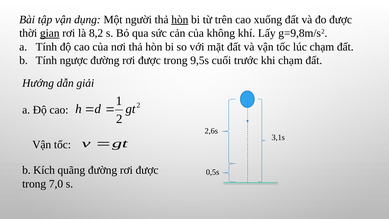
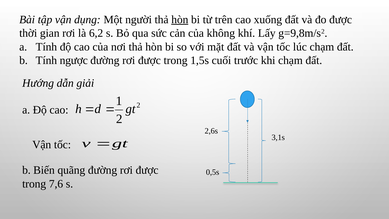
gian underline: present -> none
8,2: 8,2 -> 6,2
9,5s: 9,5s -> 1,5s
Kích: Kích -> Biến
7,0: 7,0 -> 7,6
